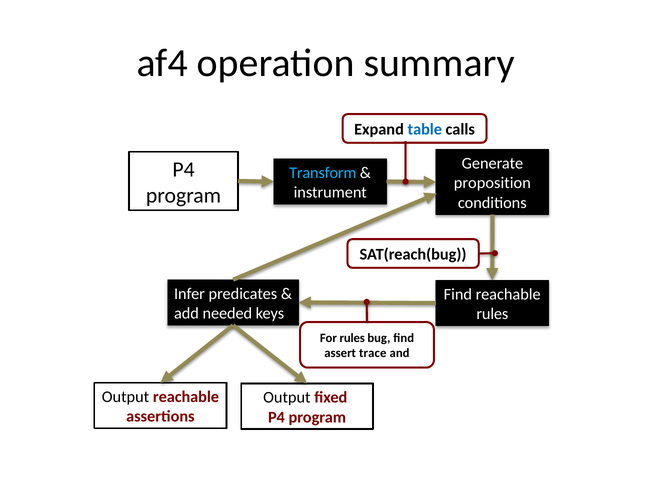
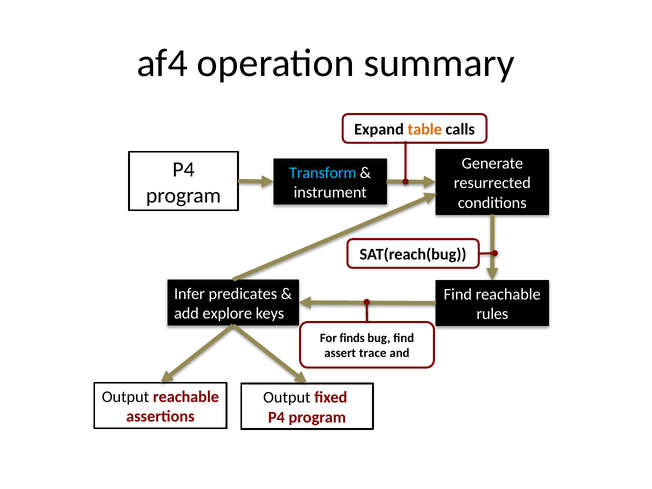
table colour: blue -> orange
proposition: proposition -> resurrected
needed: needed -> explore
For rules: rules -> finds
